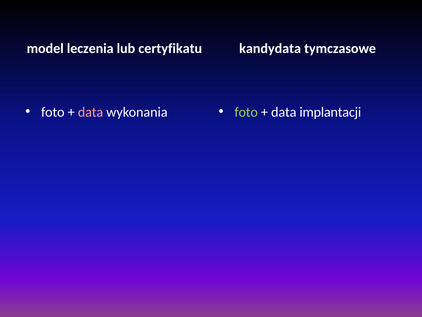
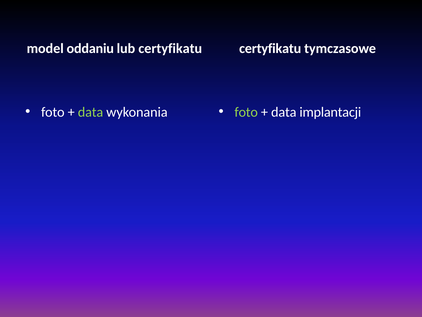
leczenia: leczenia -> oddaniu
kandydata at (270, 49): kandydata -> certyfikatu
data at (91, 112) colour: pink -> light green
